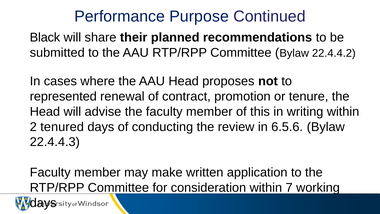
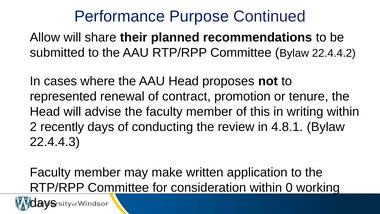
Black: Black -> Allow
tenured: tenured -> recently
6.5.6: 6.5.6 -> 4.8.1
7: 7 -> 0
